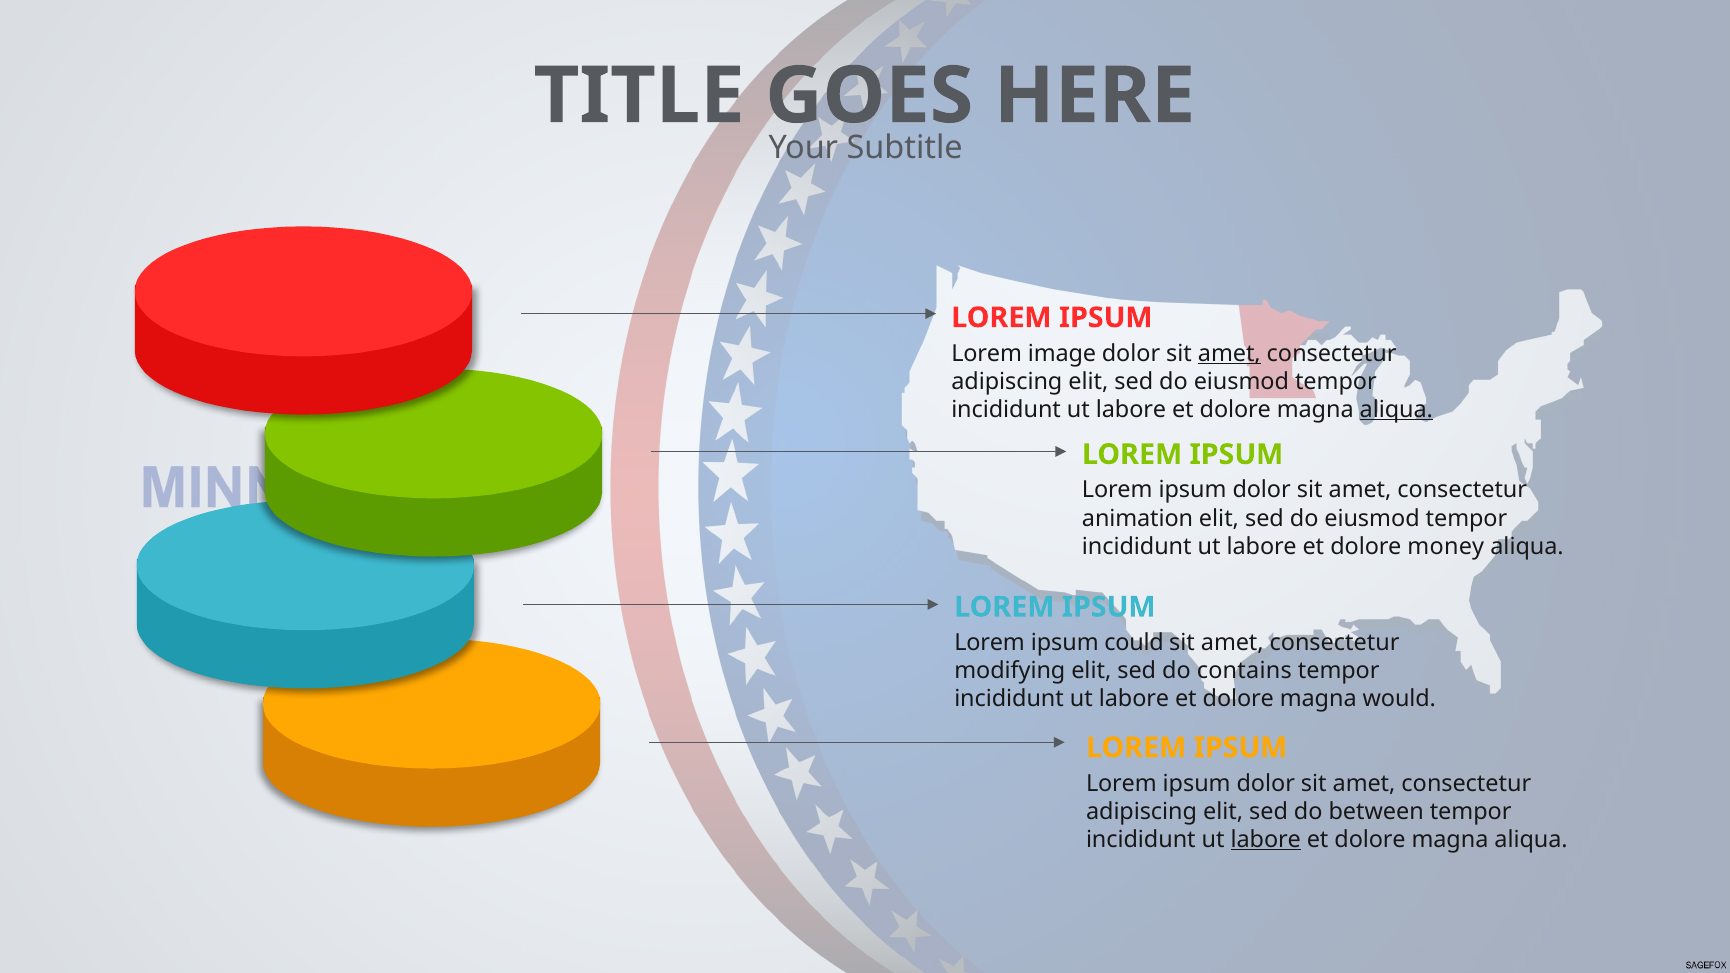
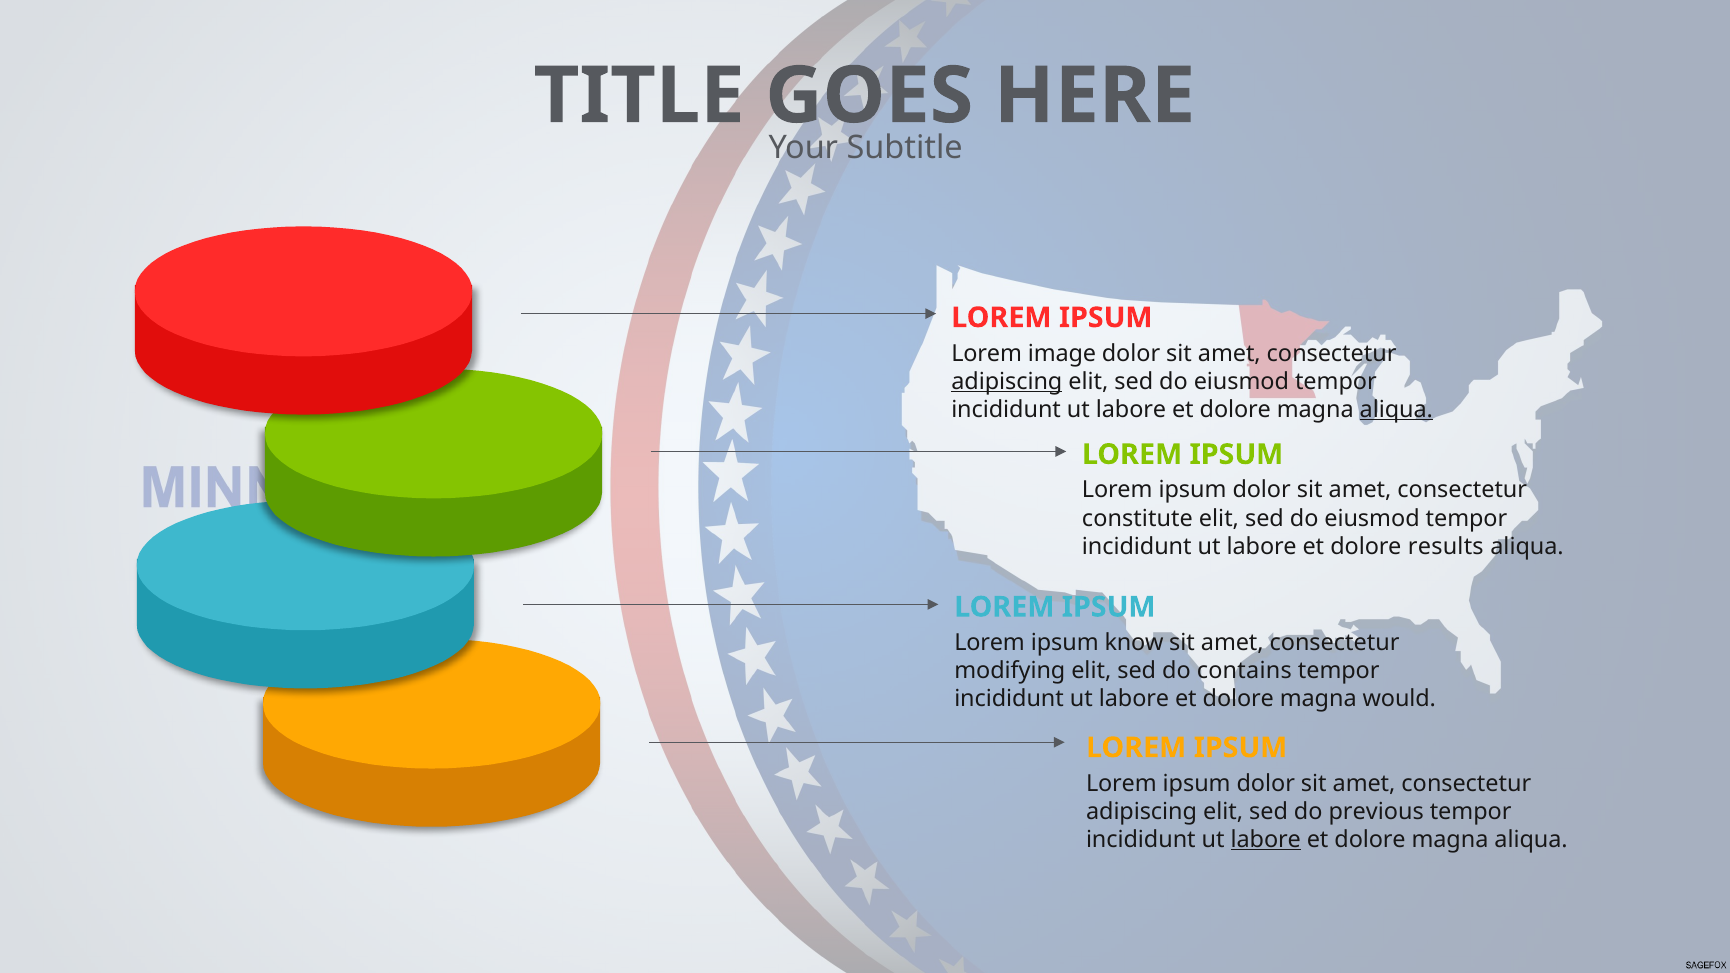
amet at (1229, 353) underline: present -> none
adipiscing at (1007, 382) underline: none -> present
animation: animation -> constitute
money: money -> results
could: could -> know
between: between -> previous
